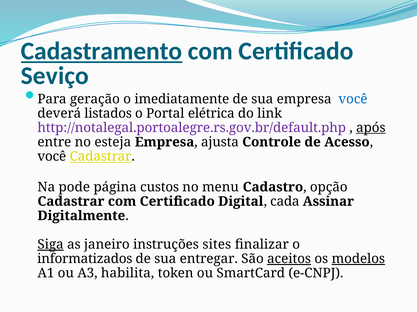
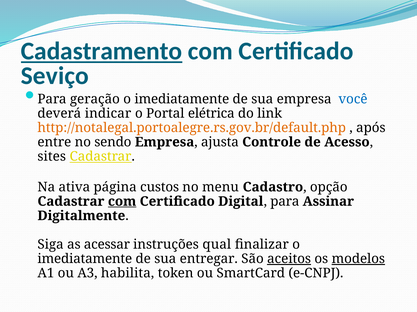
listados: listados -> indicar
http://notalegal.portoalegre.rs.gov.br/default.php colour: purple -> orange
após underline: present -> none
esteja: esteja -> sendo
você at (52, 157): você -> sites
pode: pode -> ativa
com at (122, 202) underline: none -> present
Digital cada: cada -> para
Siga underline: present -> none
janeiro: janeiro -> acessar
sites: sites -> qual
informatizados at (85, 259): informatizados -> imediatamente
